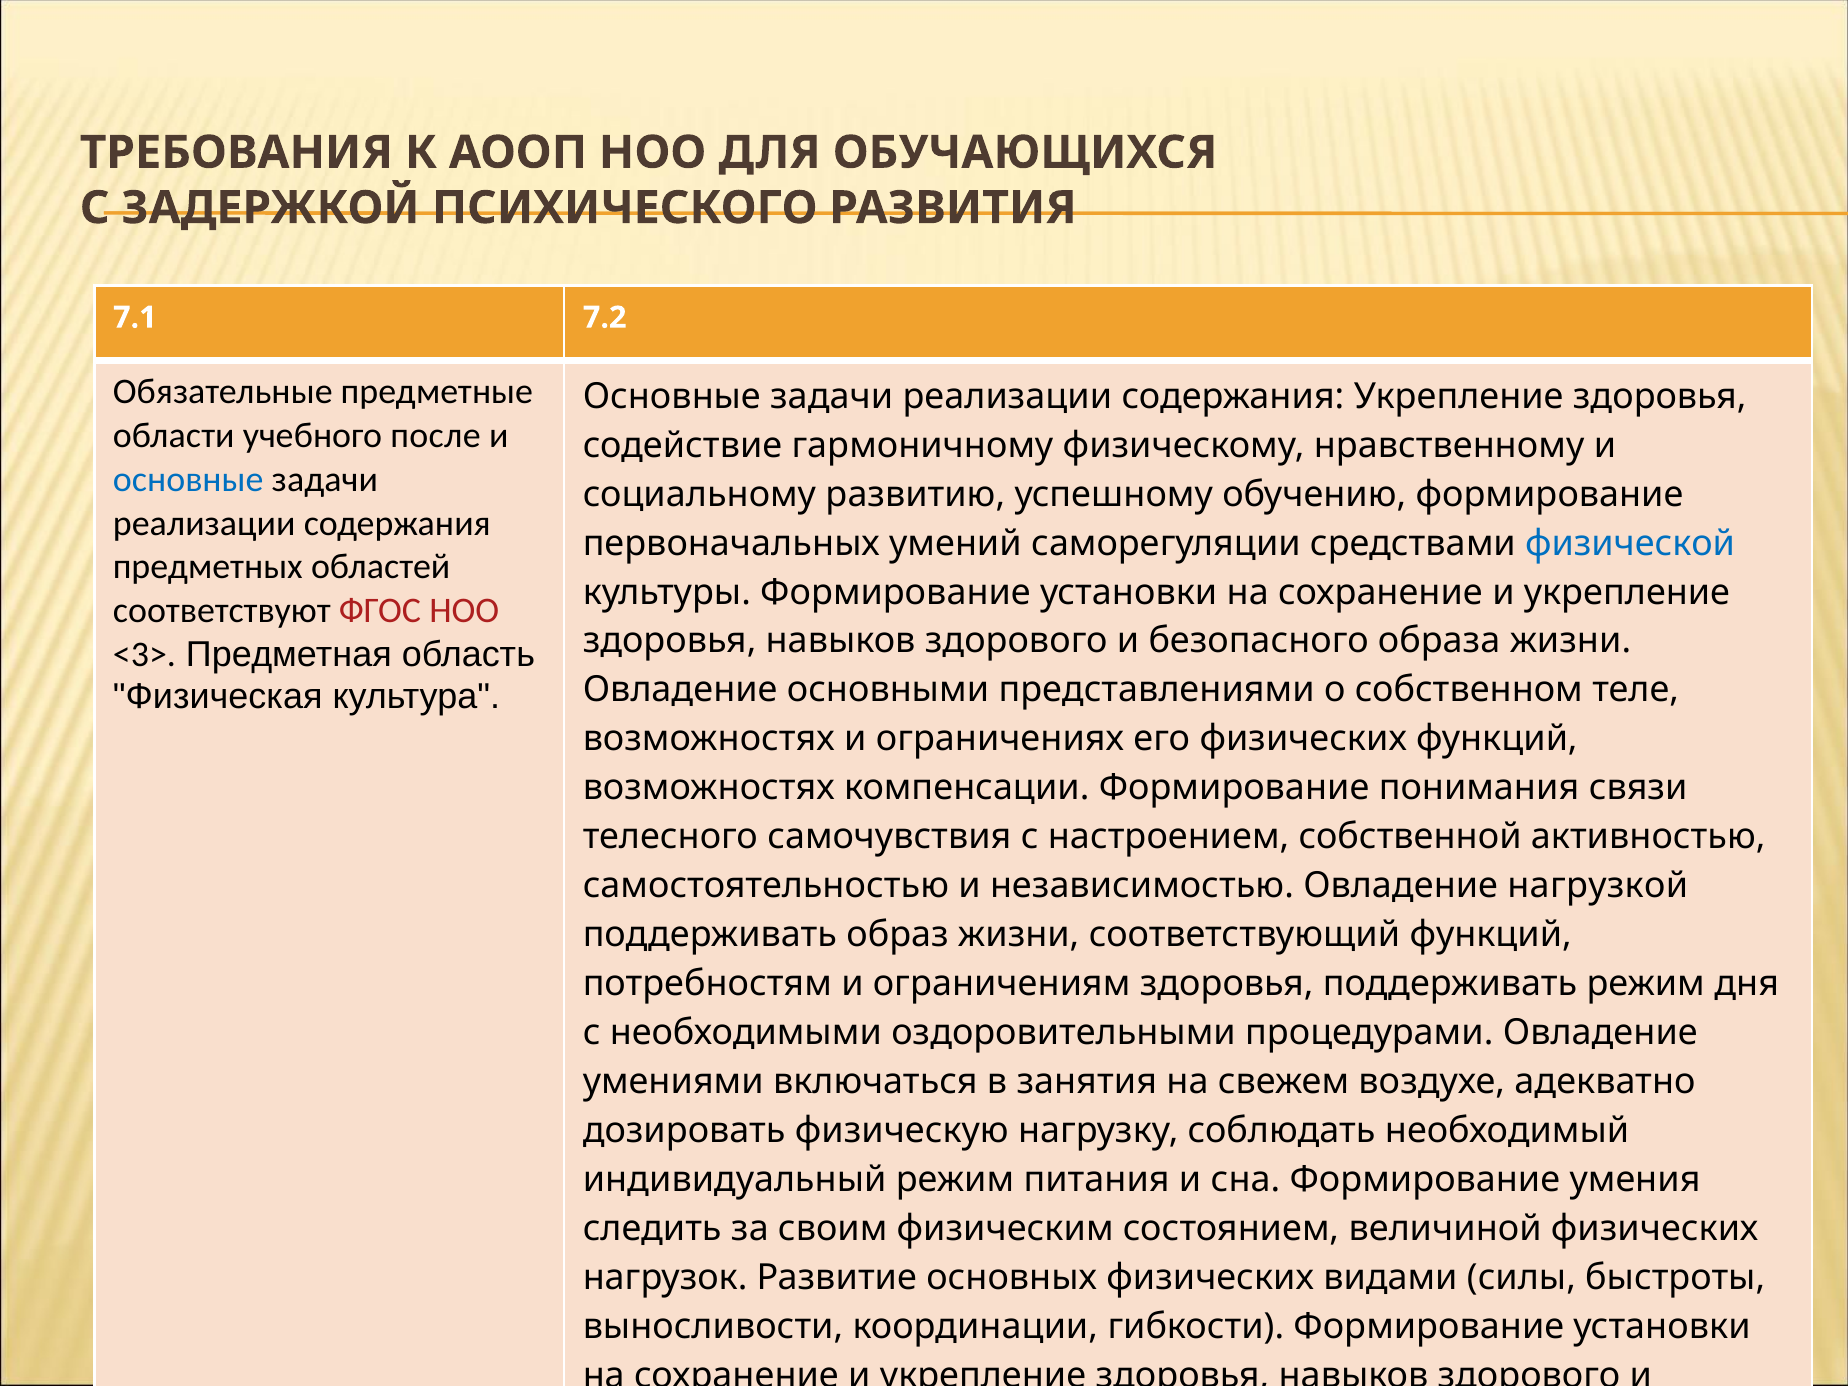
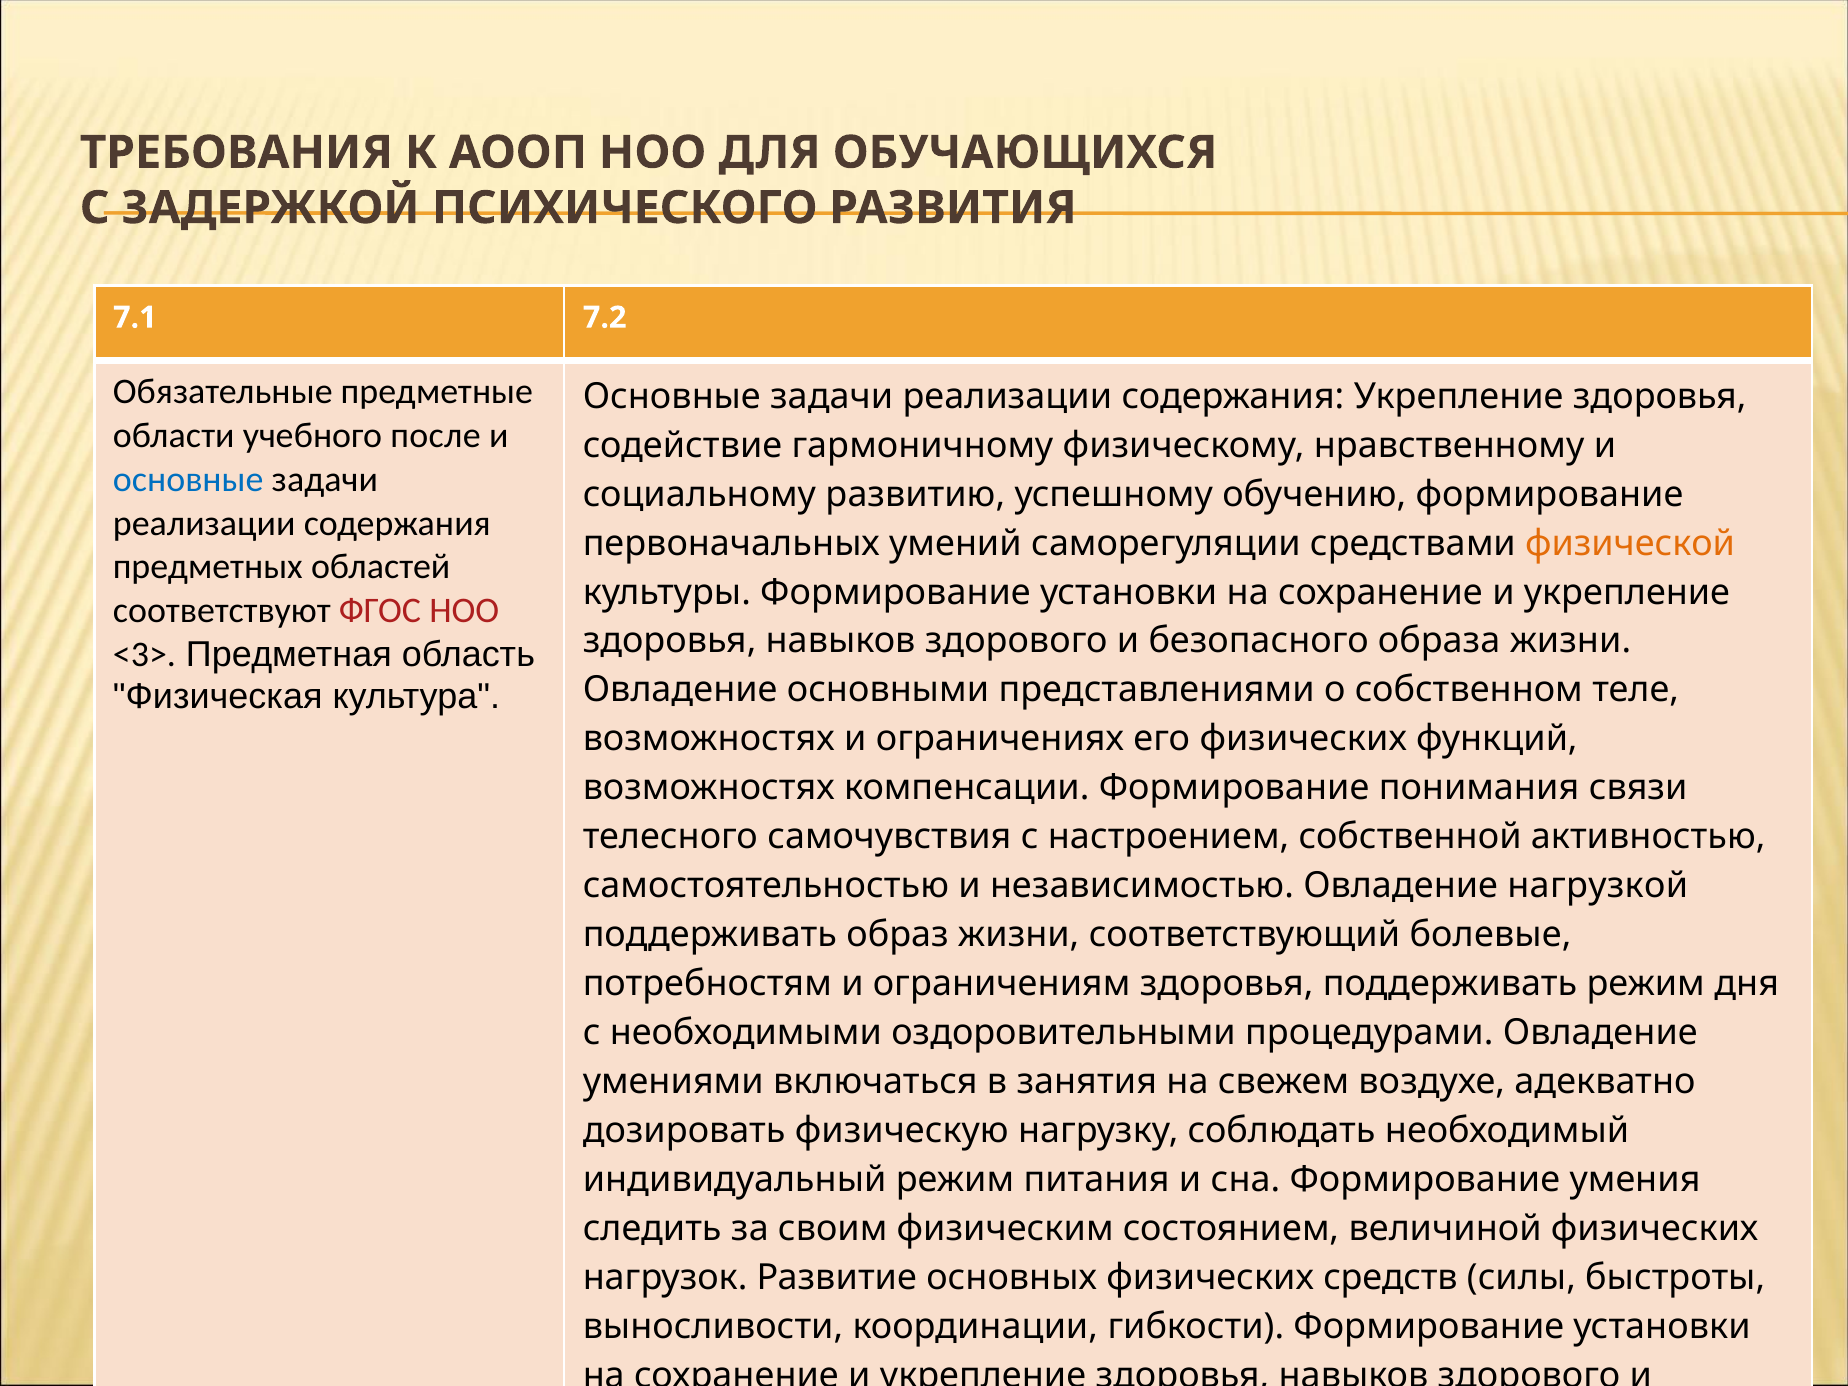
физической colour: blue -> orange
соответствующий функций: функций -> болевые
видами: видами -> средств
